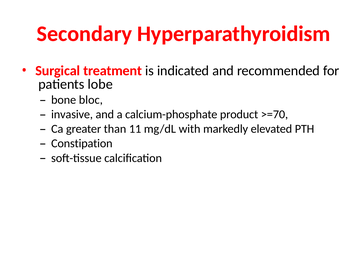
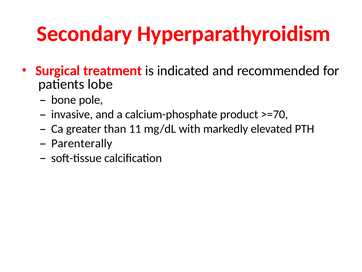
bloc: bloc -> pole
Constipation: Constipation -> Parenterally
